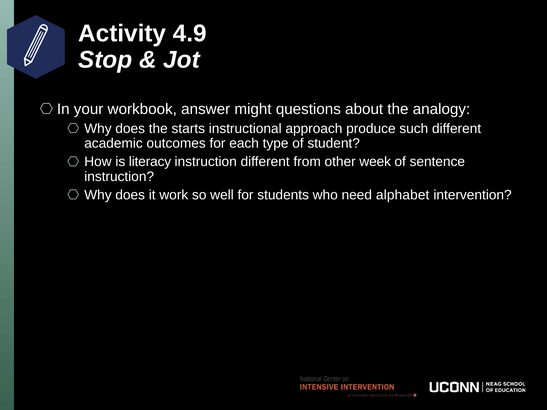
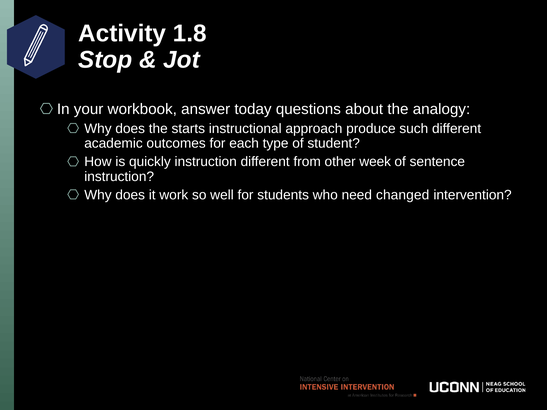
4.9: 4.9 -> 1.8
might: might -> today
literacy: literacy -> quickly
alphabet: alphabet -> changed
